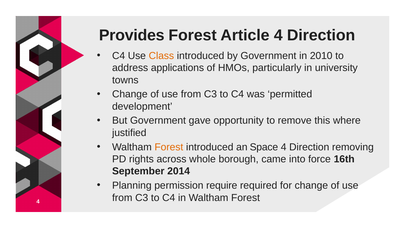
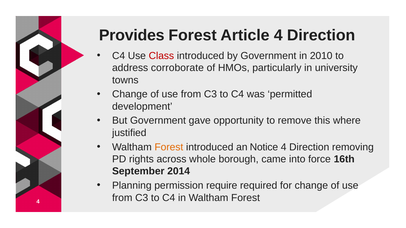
Class colour: orange -> red
applications: applications -> corroborate
Space: Space -> Notice
